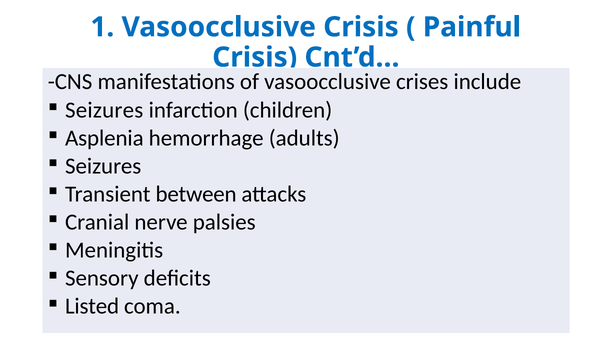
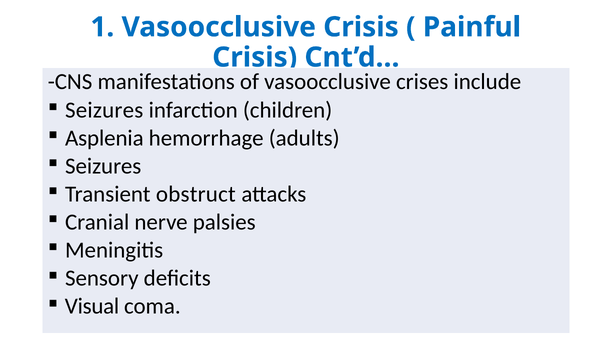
between: between -> obstruct
Listed: Listed -> Visual
